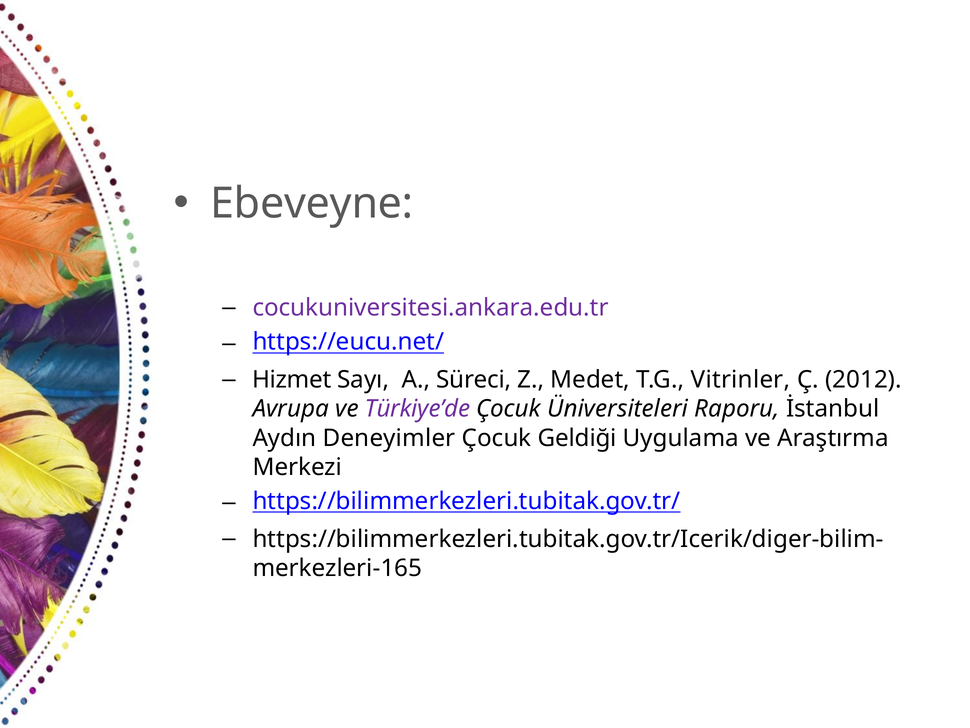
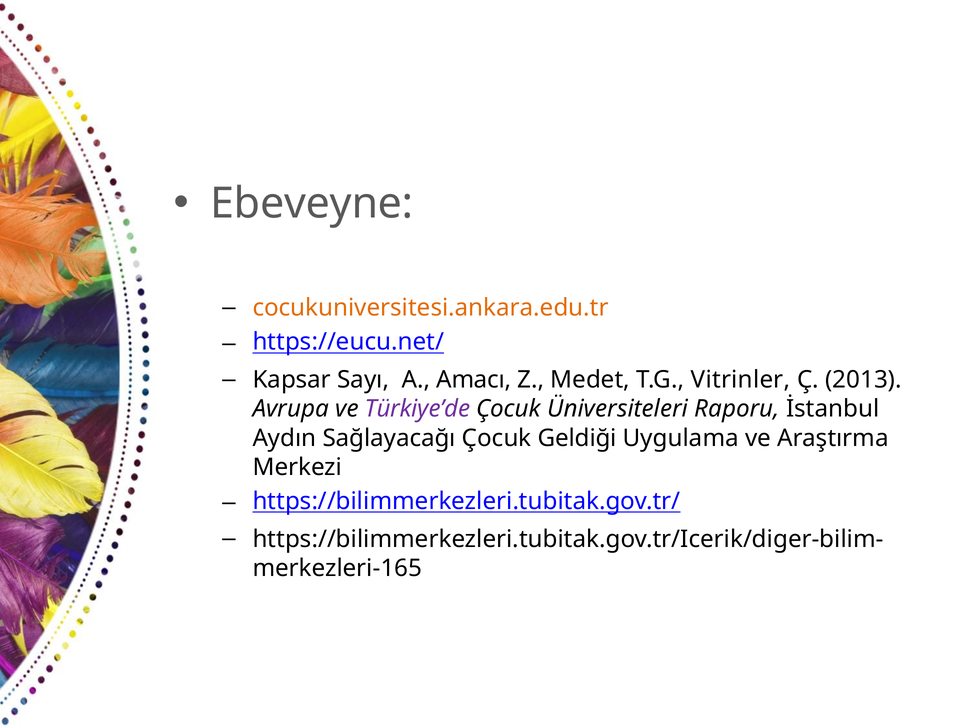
cocukuniversitesi.ankara.edu.tr colour: purple -> orange
Hizmet: Hizmet -> Kapsar
Süreci: Süreci -> Amacı
2012: 2012 -> 2013
Deneyimler: Deneyimler -> Sağlayacağı
